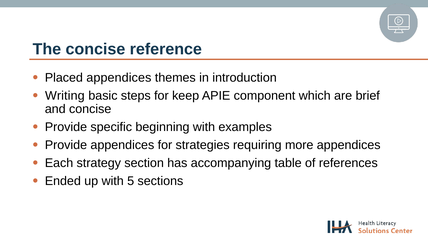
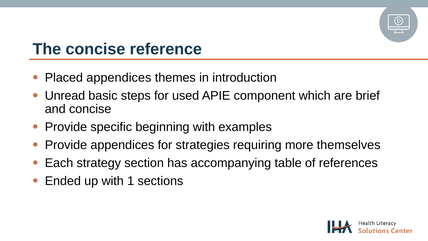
Writing: Writing -> Unread
keep: keep -> used
more appendices: appendices -> themselves
5: 5 -> 1
